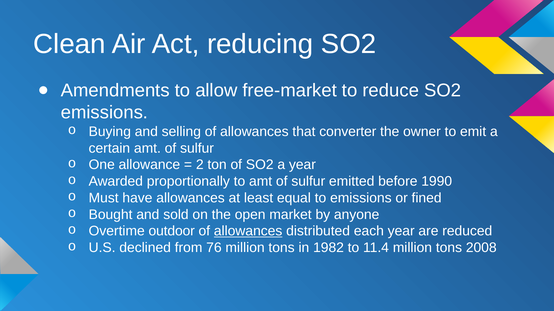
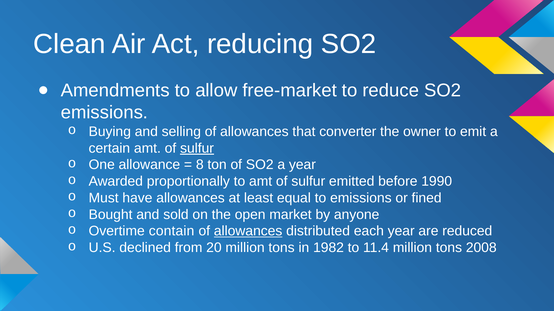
sulfur at (197, 148) underline: none -> present
2: 2 -> 8
outdoor: outdoor -> contain
76: 76 -> 20
